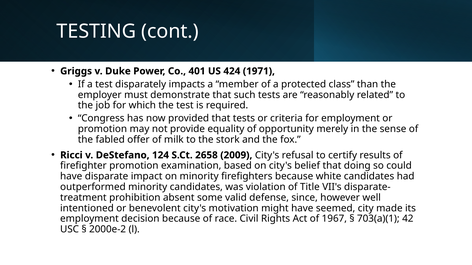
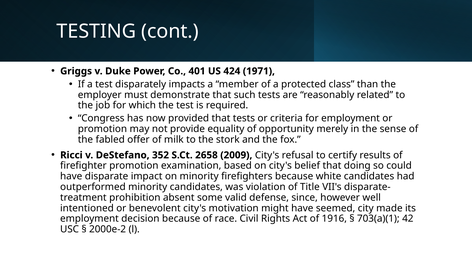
124: 124 -> 352
1967: 1967 -> 1916
